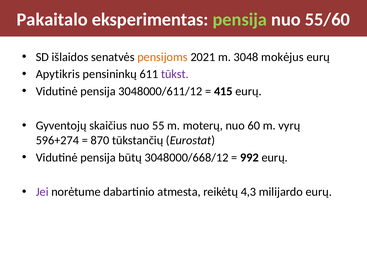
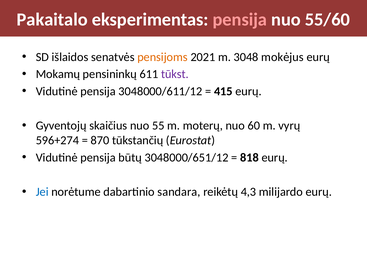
pensija at (240, 20) colour: light green -> pink
Apytikris: Apytikris -> Mokamų
3048000/668/12: 3048000/668/12 -> 3048000/651/12
992: 992 -> 818
Jei colour: purple -> blue
atmesta: atmesta -> sandara
